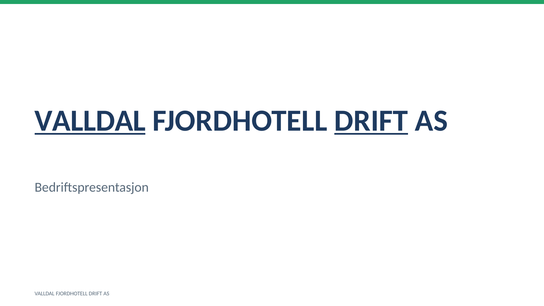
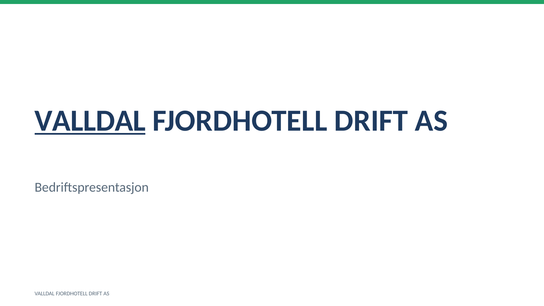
DRIFT at (371, 121) underline: present -> none
